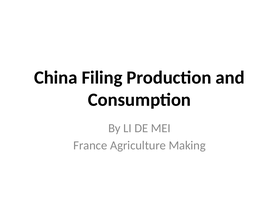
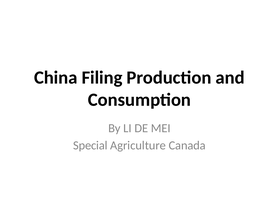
France: France -> Special
Making: Making -> Canada
